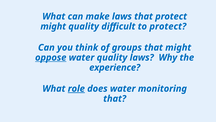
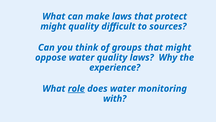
to protect: protect -> sources
oppose underline: present -> none
that at (115, 98): that -> with
